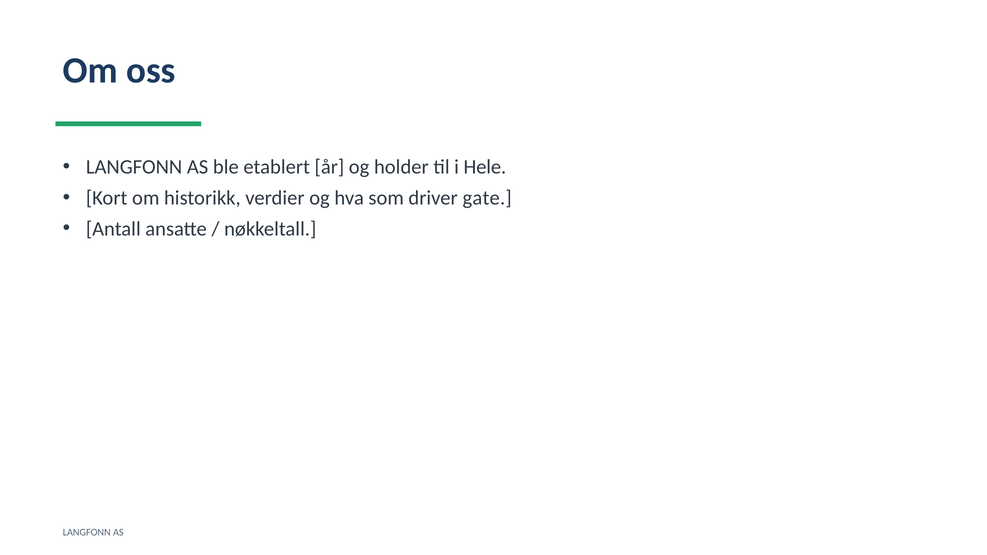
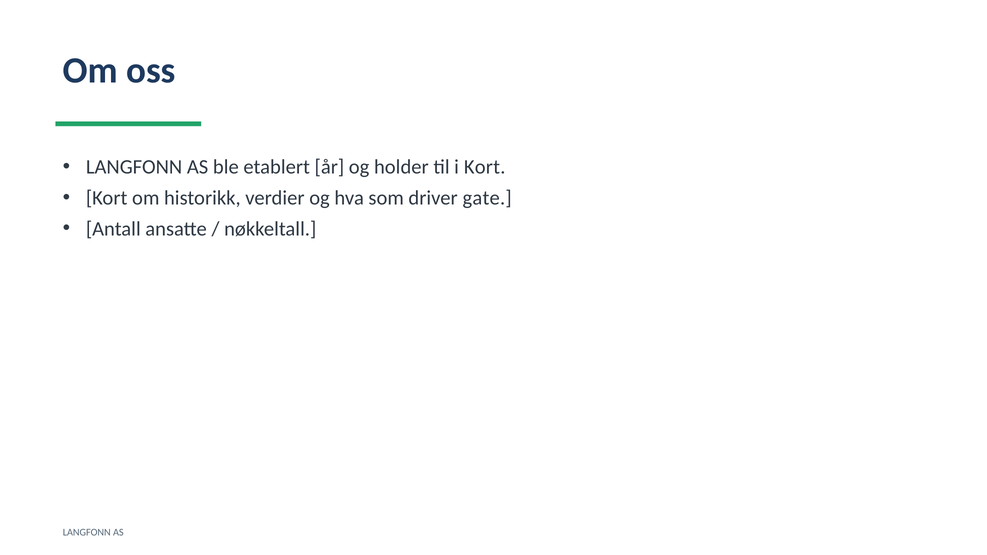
i Hele: Hele -> Kort
